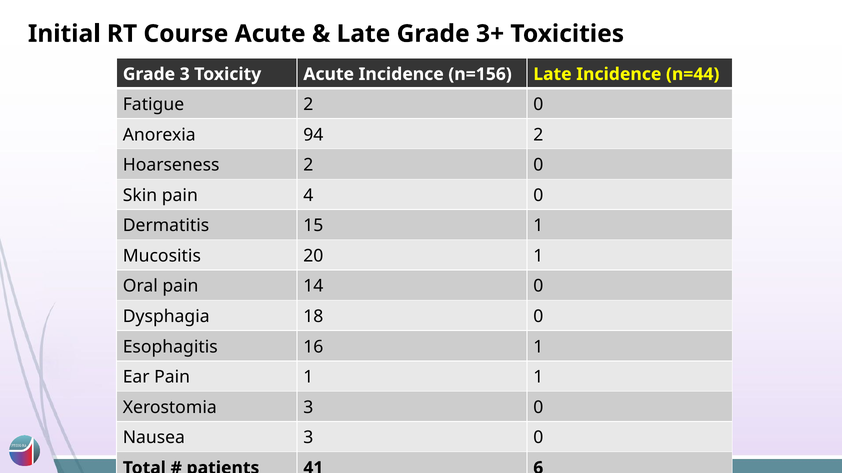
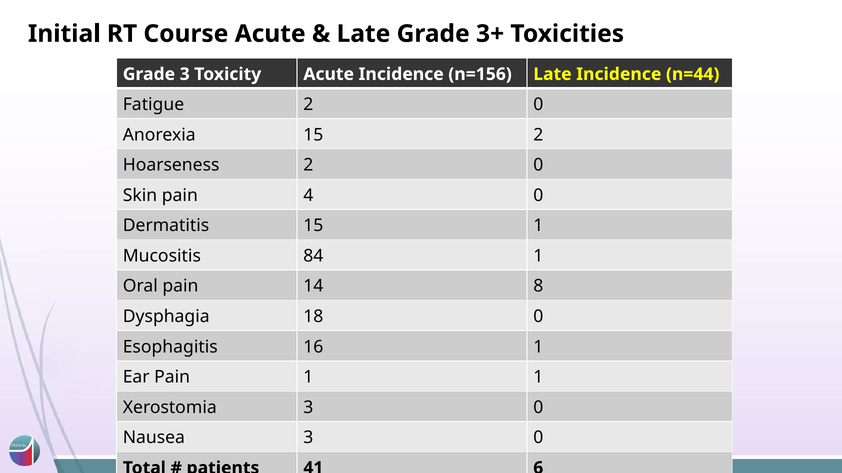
Anorexia 94: 94 -> 15
20: 20 -> 84
14 0: 0 -> 8
